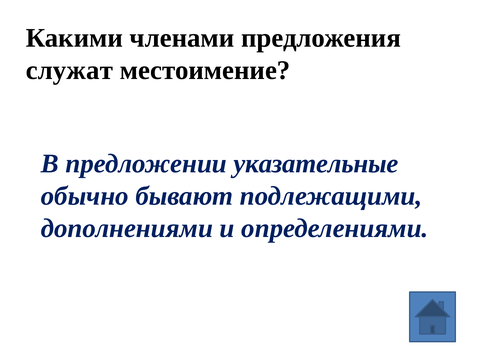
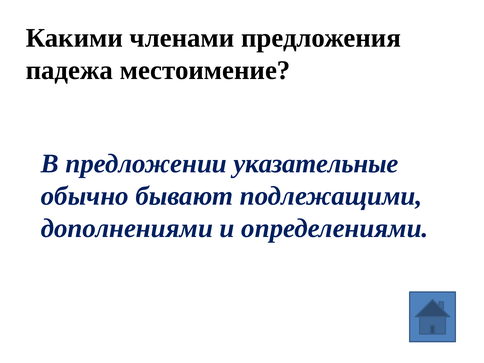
служат: служат -> падежа
